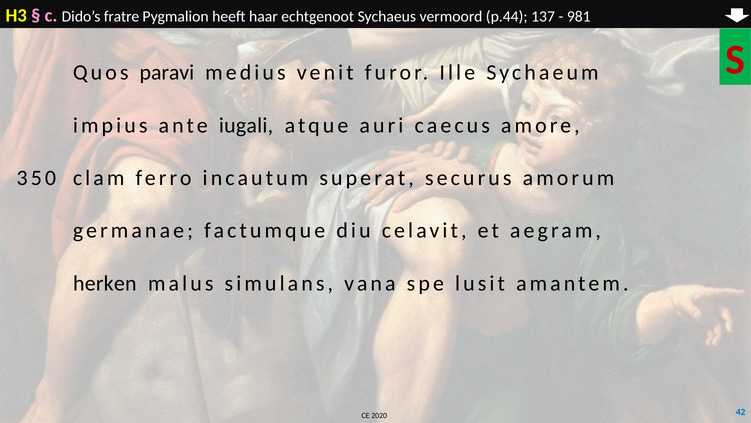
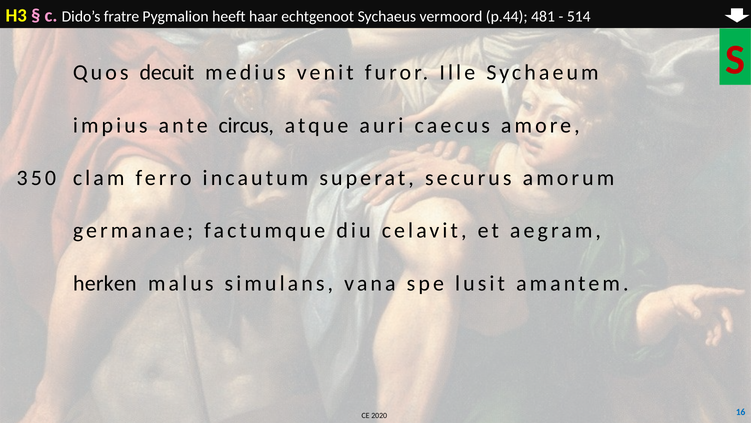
137: 137 -> 481
981: 981 -> 514
paravi: paravi -> decuit
iugali: iugali -> circus
42: 42 -> 16
